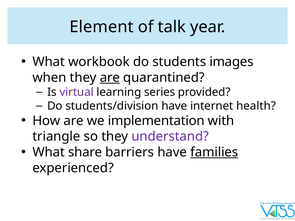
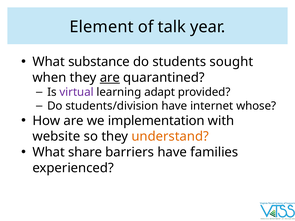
workbook: workbook -> substance
images: images -> sought
series: series -> adapt
health: health -> whose
triangle: triangle -> website
understand colour: purple -> orange
families underline: present -> none
